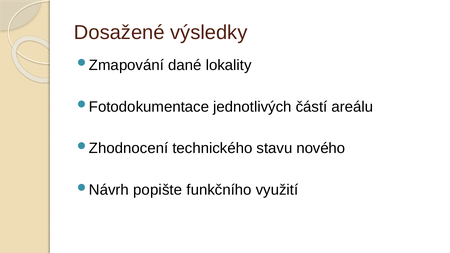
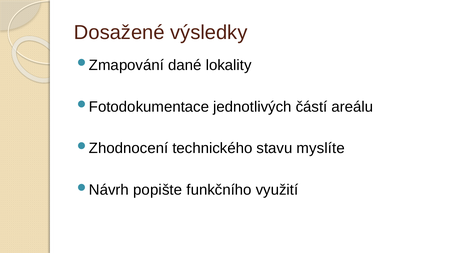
nového: nového -> myslíte
